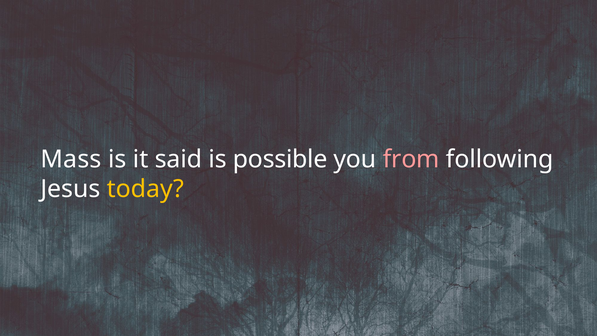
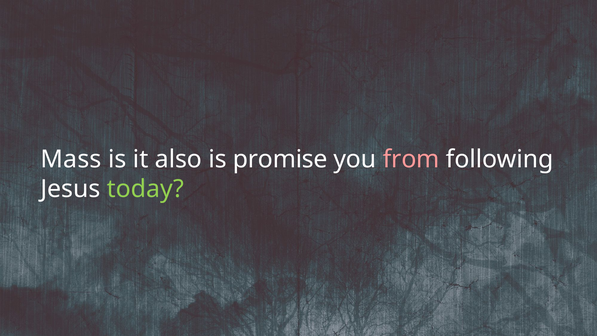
said: said -> also
possible: possible -> promise
today colour: yellow -> light green
